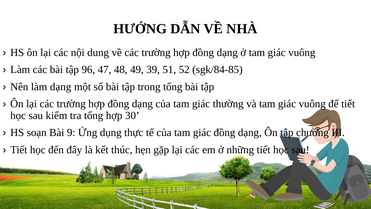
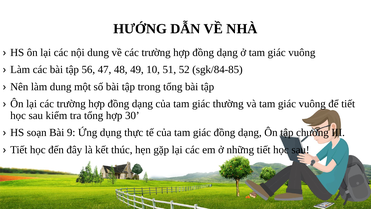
96: 96 -> 56
39: 39 -> 10
làm dạng: dạng -> dung
